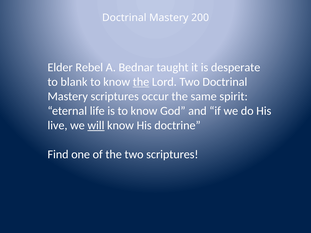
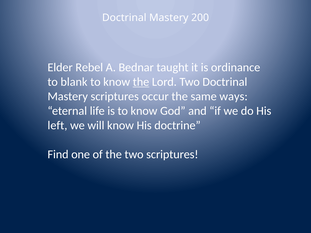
desperate: desperate -> ordinance
spirit: spirit -> ways
live: live -> left
will underline: present -> none
